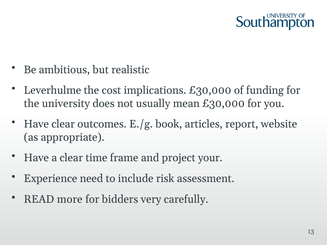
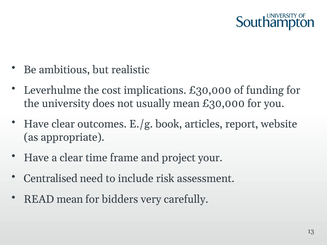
Experience: Experience -> Centralised
READ more: more -> mean
